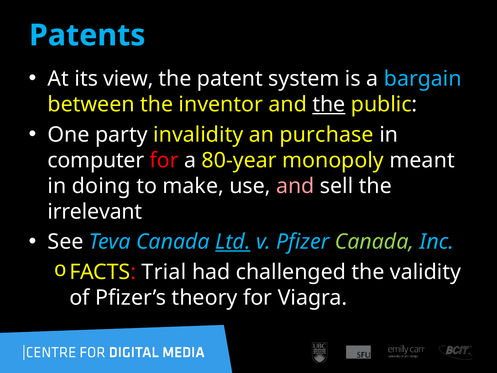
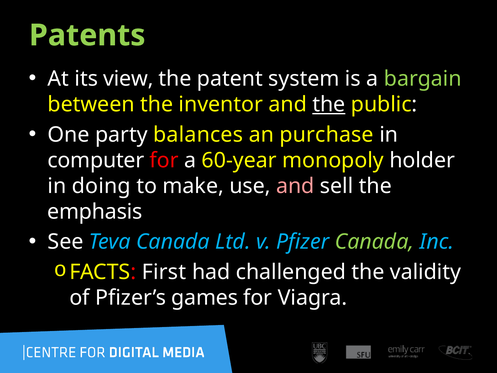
Patents colour: light blue -> light green
bargain colour: light blue -> light green
invalidity: invalidity -> balances
80-year: 80-year -> 60-year
meant: meant -> holder
irrelevant: irrelevant -> emphasis
Ltd underline: present -> none
Trial: Trial -> First
theory: theory -> games
